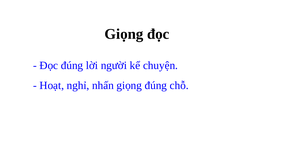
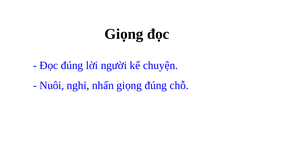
Hoạt: Hoạt -> Nuôi
